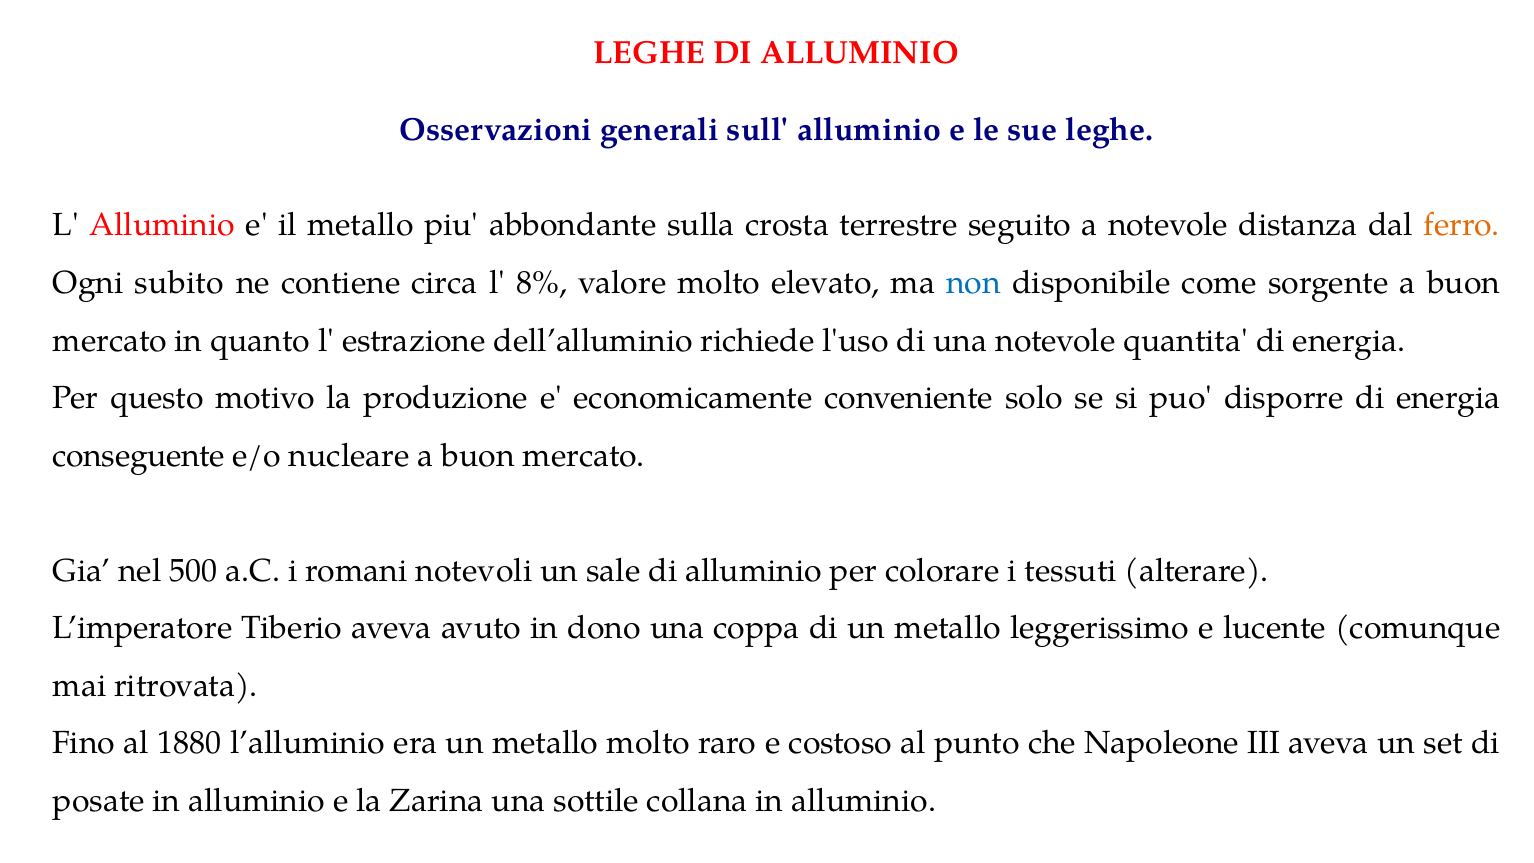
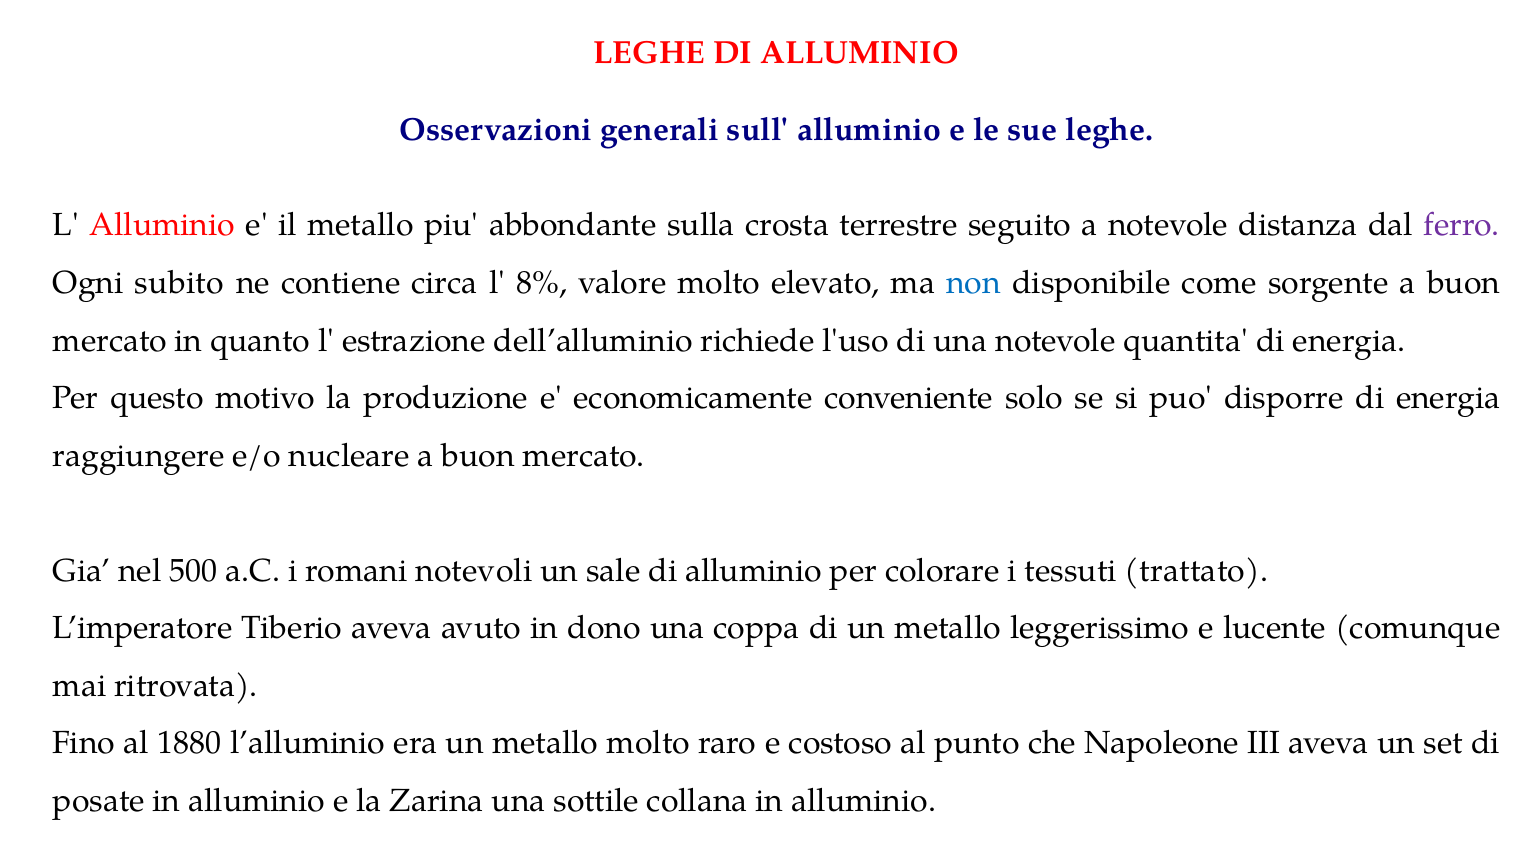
ferro colour: orange -> purple
conseguente: conseguente -> raggiungere
alterare: alterare -> trattato
